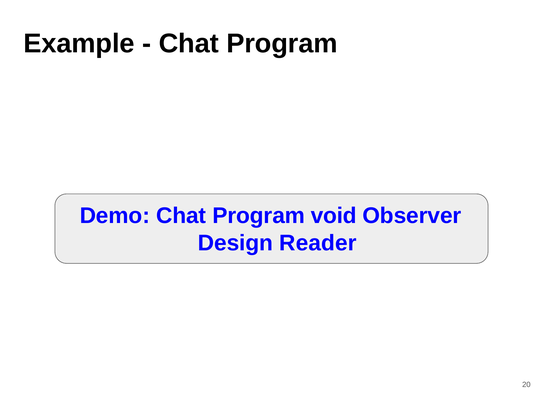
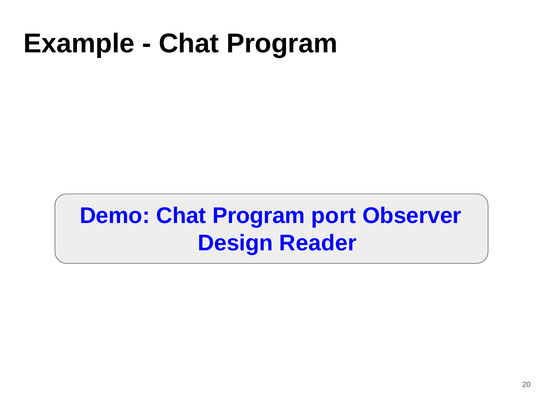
void: void -> port
